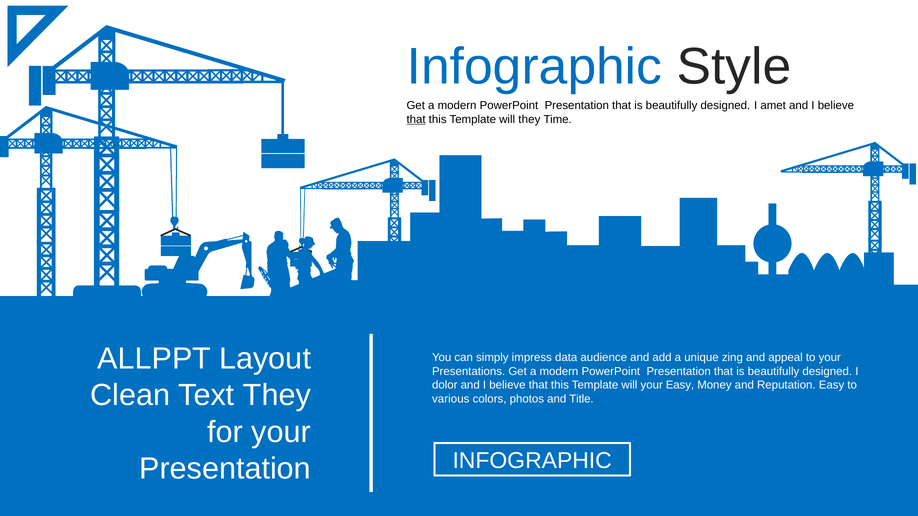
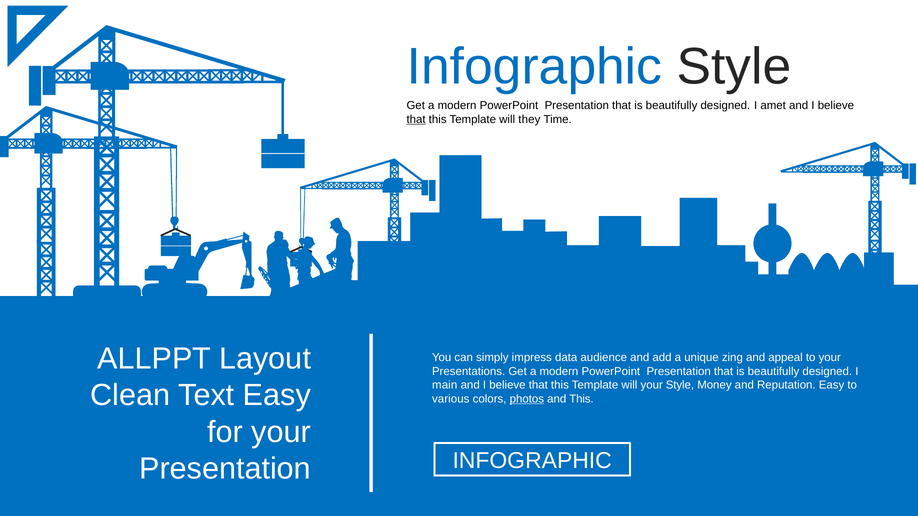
dolor: dolor -> main
your Easy: Easy -> Style
Text They: They -> Easy
photos underline: none -> present
and Title: Title -> This
